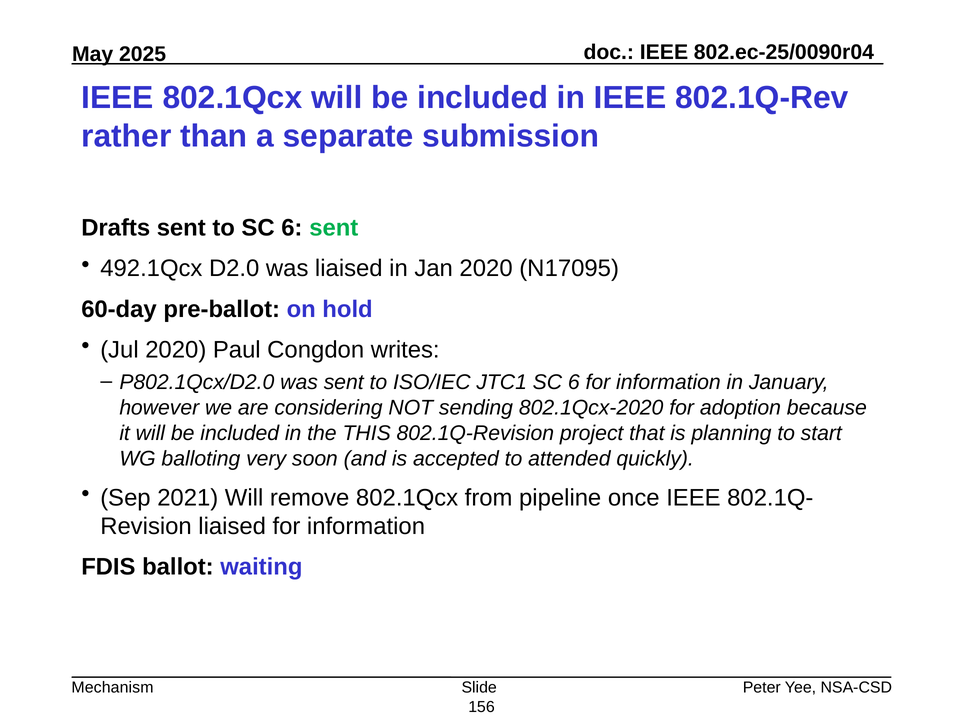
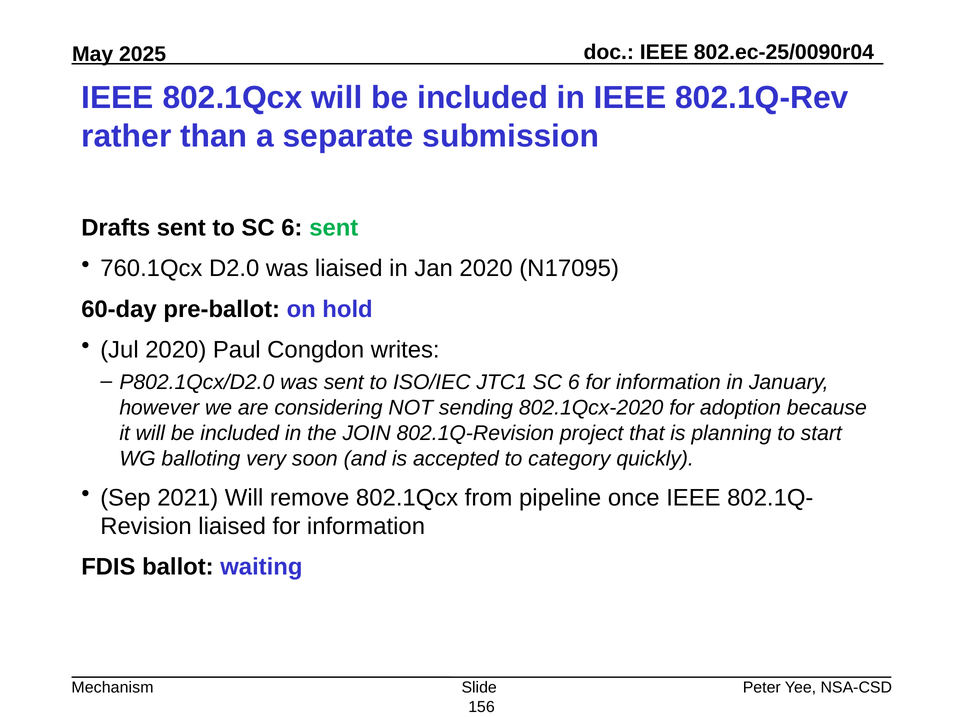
492.1Qcx: 492.1Qcx -> 760.1Qcx
THIS: THIS -> JOIN
attended: attended -> category
